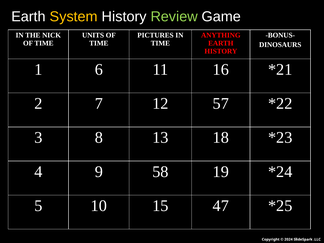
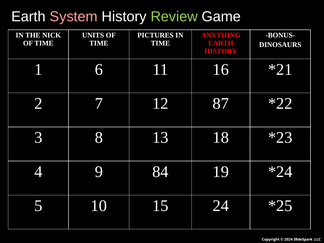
System colour: yellow -> pink
57: 57 -> 87
58: 58 -> 84
47: 47 -> 24
